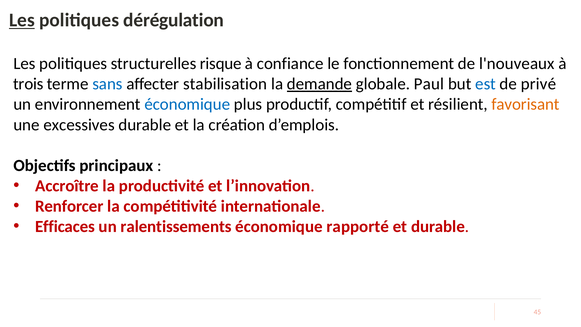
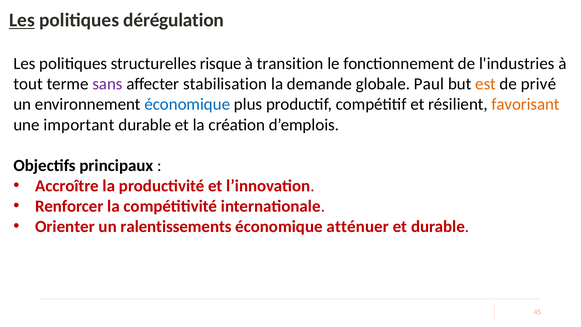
confiance: confiance -> transition
l'nouveaux: l'nouveaux -> l'industries
trois: trois -> tout
sans colour: blue -> purple
demande underline: present -> none
est colour: blue -> orange
excessives: excessives -> important
Efficaces: Efficaces -> Orienter
rapporté: rapporté -> atténuer
